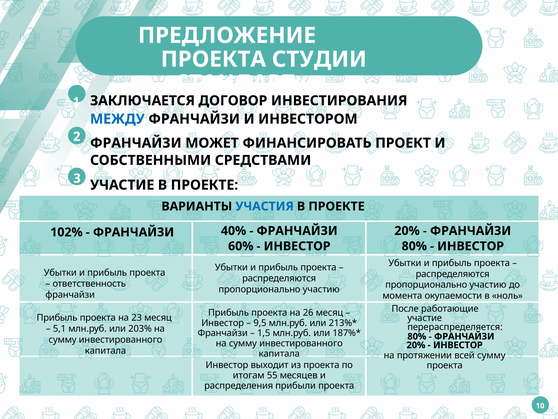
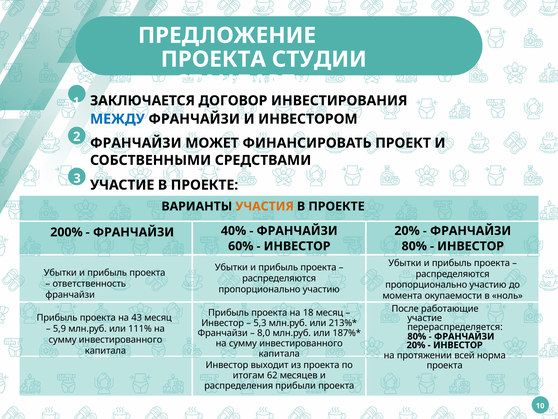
УЧАСТИЯ colour: blue -> orange
102%: 102% -> 200%
26: 26 -> 18
23: 23 -> 43
9,5: 9,5 -> 5,3
5,1: 5,1 -> 5,9
203%: 203% -> 111%
1,5: 1,5 -> 8,0
всей сумму: сумму -> норма
55: 55 -> 62
